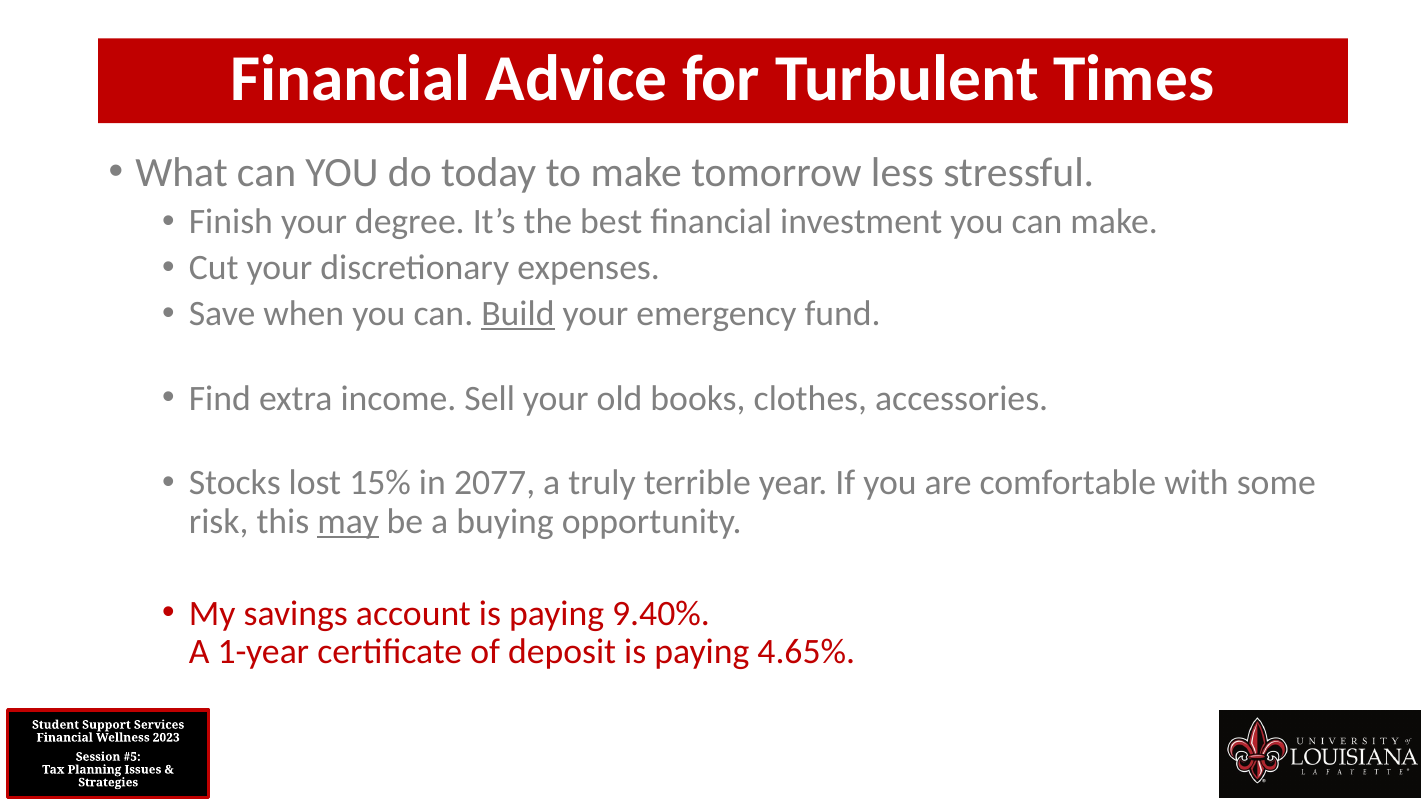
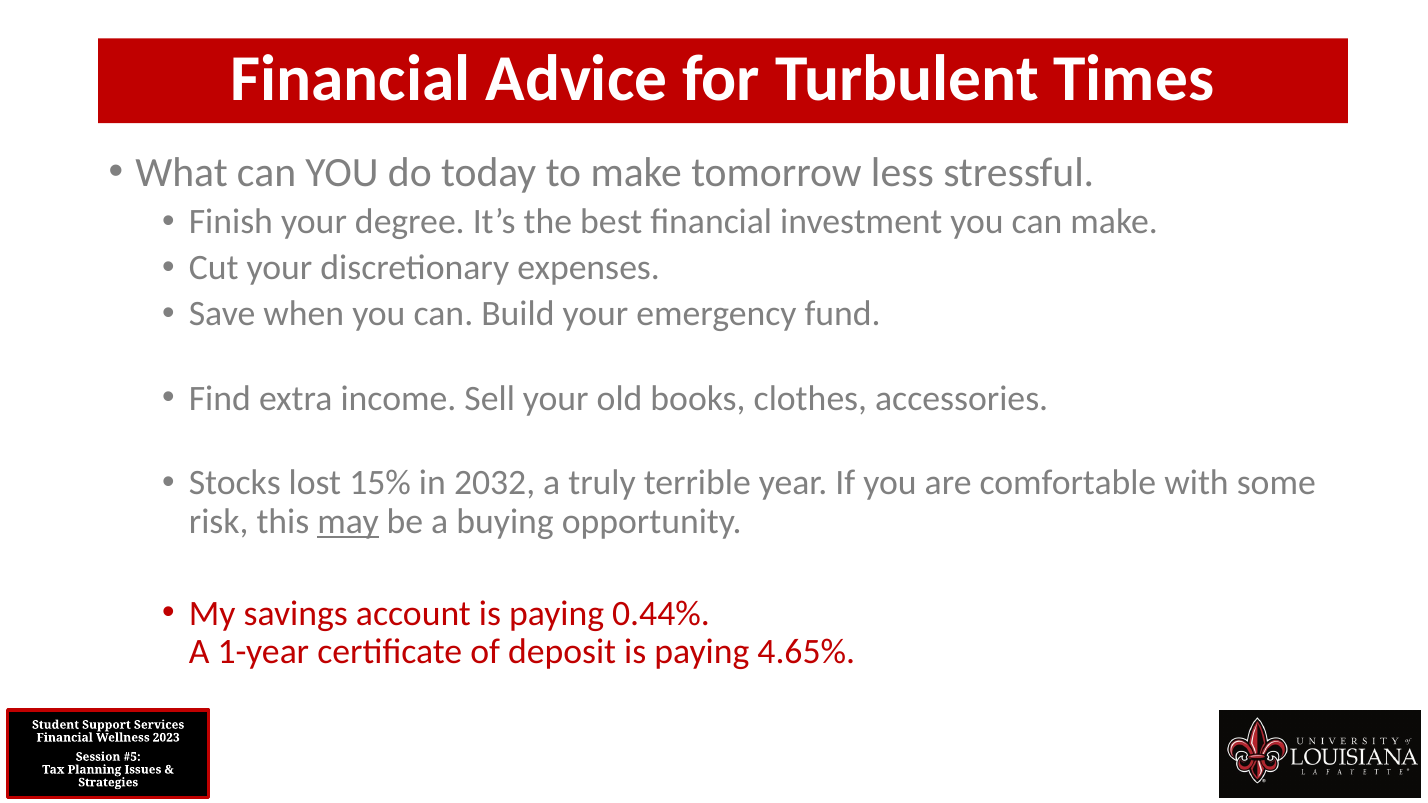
Build underline: present -> none
2077: 2077 -> 2032
9.40%: 9.40% -> 0.44%
